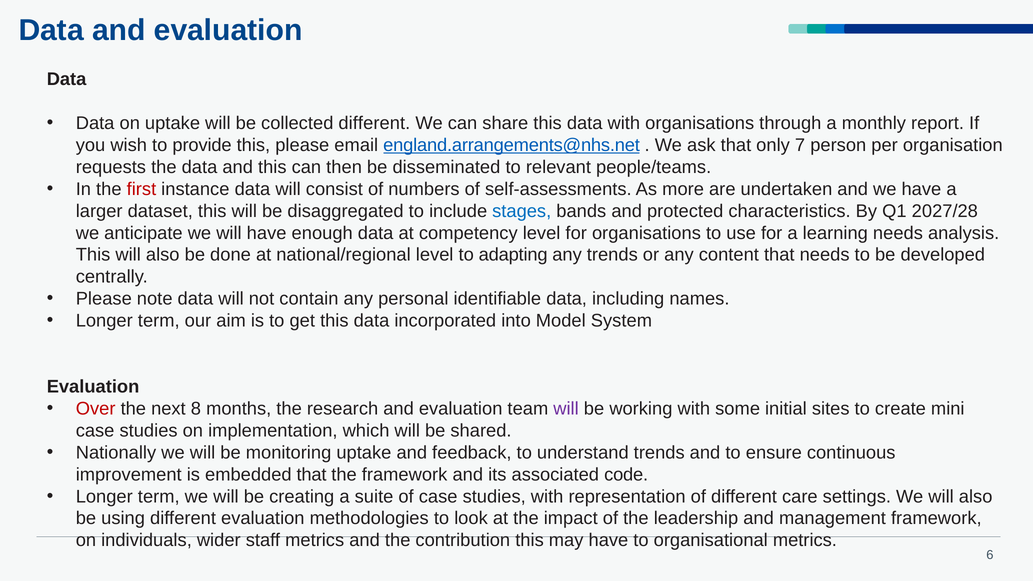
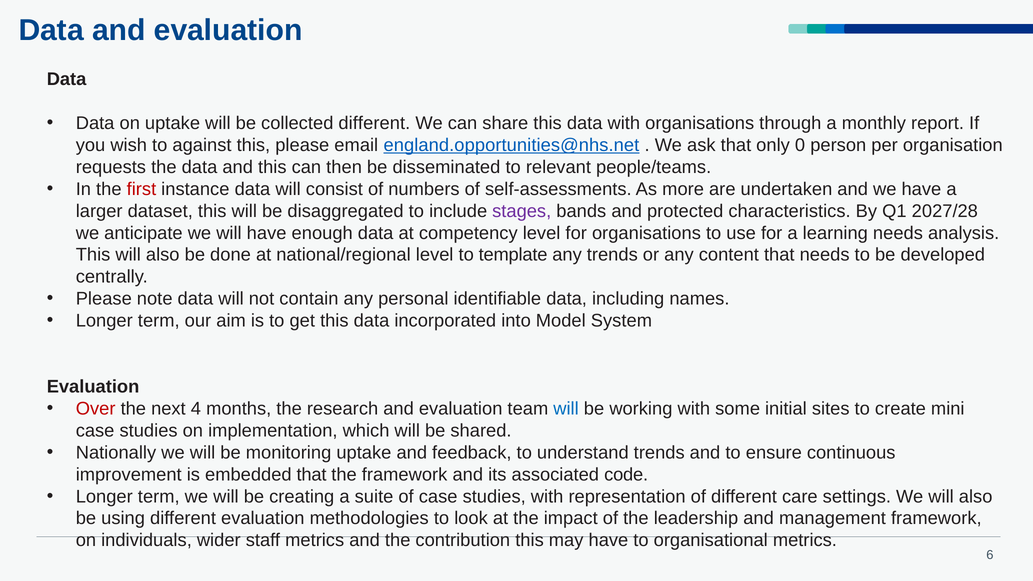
provide: provide -> against
england.arrangements@nhs.net: england.arrangements@nhs.net -> england.opportunities@nhs.net
7: 7 -> 0
stages colour: blue -> purple
adapting: adapting -> template
8: 8 -> 4
will at (566, 409) colour: purple -> blue
